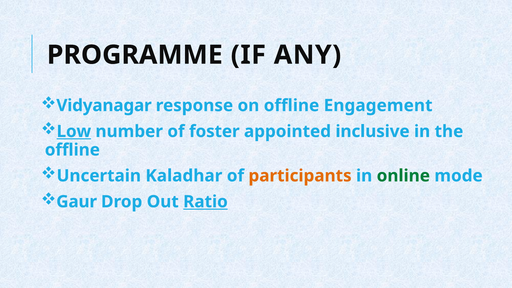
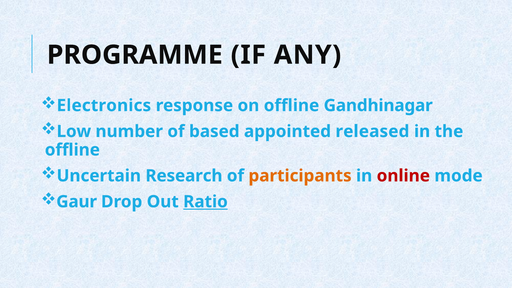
Vidyanagar: Vidyanagar -> Electronics
Engagement: Engagement -> Gandhinagar
Low underline: present -> none
foster: foster -> based
inclusive: inclusive -> released
Kaladhar: Kaladhar -> Research
online colour: green -> red
